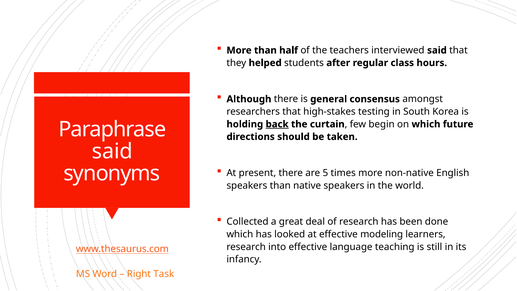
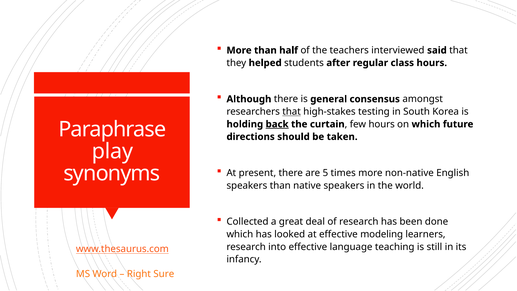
that at (292, 112) underline: none -> present
few begin: begin -> hours
said at (112, 151): said -> play
Task: Task -> Sure
